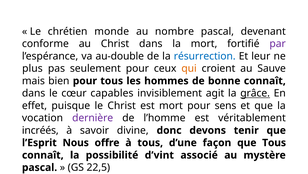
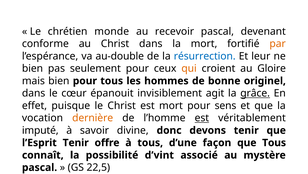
nombre: nombre -> recevoir
par colour: purple -> orange
plus at (32, 68): plus -> bien
Sauve: Sauve -> Gloire
bonne connaît: connaît -> originel
capables: capables -> épanouit
dernière colour: purple -> orange
est at (202, 118) underline: none -> present
incréés: incréés -> imputé
l’Esprit Nous: Nous -> Tenir
